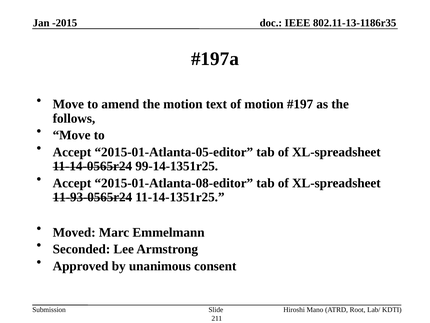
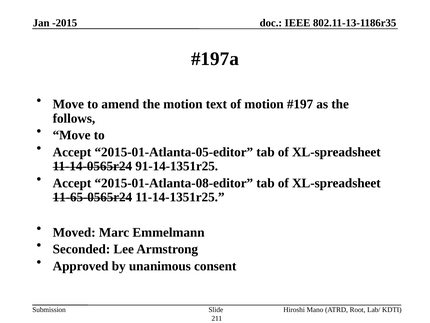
99-14-1351r25: 99-14-1351r25 -> 91-14-1351r25
11-93-0565r24: 11-93-0565r24 -> 11-65-0565r24
